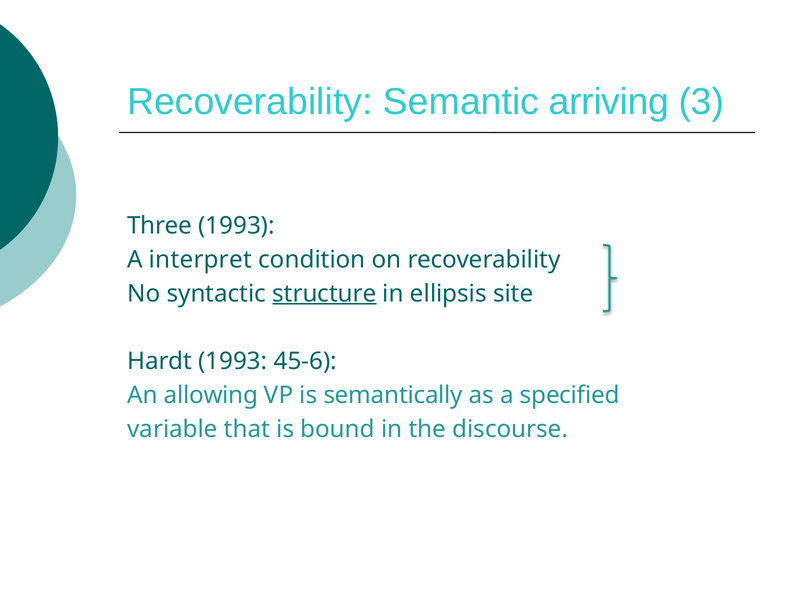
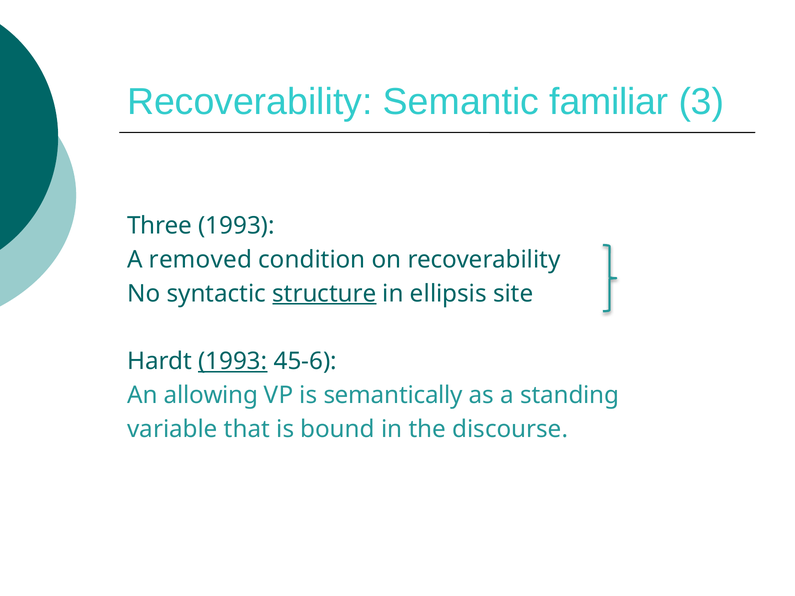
arriving: arriving -> familiar
interpret: interpret -> removed
1993 at (233, 362) underline: none -> present
specified: specified -> standing
